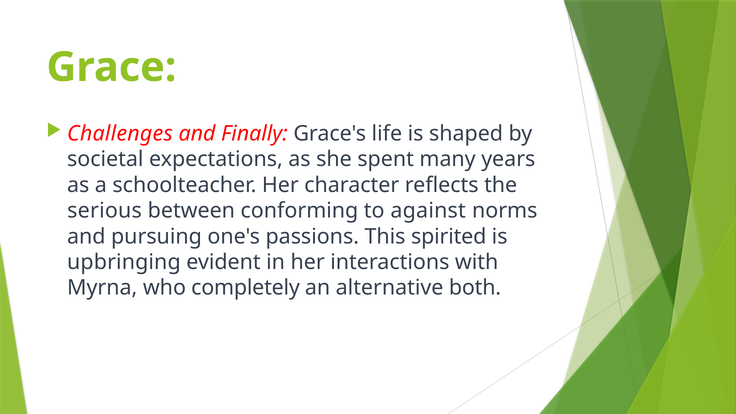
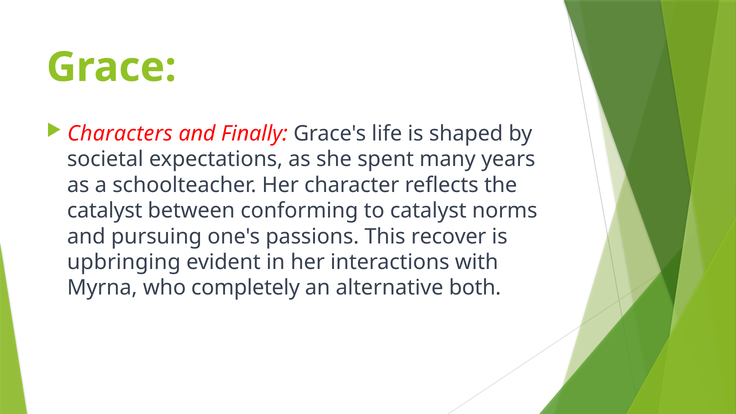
Challenges: Challenges -> Characters
serious at (105, 211): serious -> catalyst
to against: against -> catalyst
spirited: spirited -> recover
